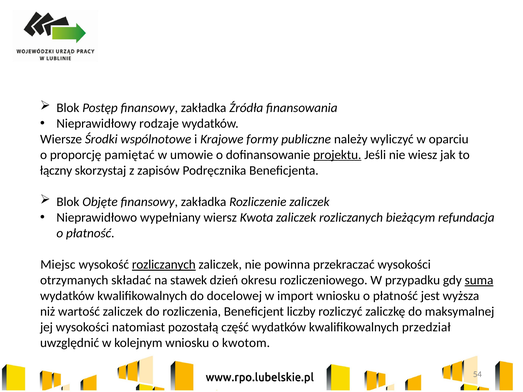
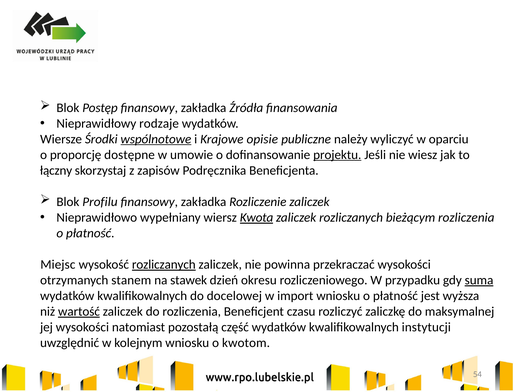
wspólnotowe underline: none -> present
formy: formy -> opisie
pamiętać: pamiętać -> dostępne
Objęte: Objęte -> Profilu
Kwota underline: none -> present
bieżącym refundacja: refundacja -> rozliczenia
składać: składać -> stanem
wartość underline: none -> present
liczby: liczby -> czasu
przedział: przedział -> instytucji
